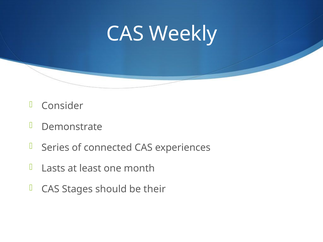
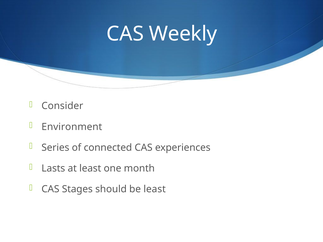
Demonstrate: Demonstrate -> Environment
be their: their -> least
